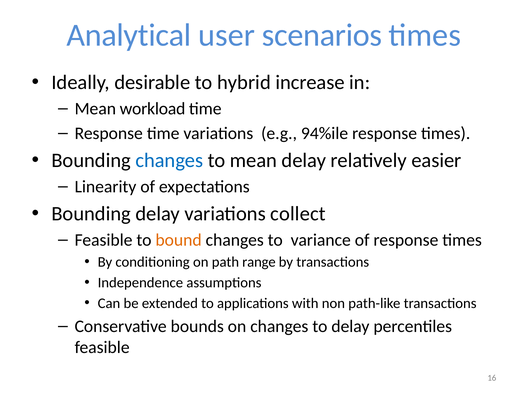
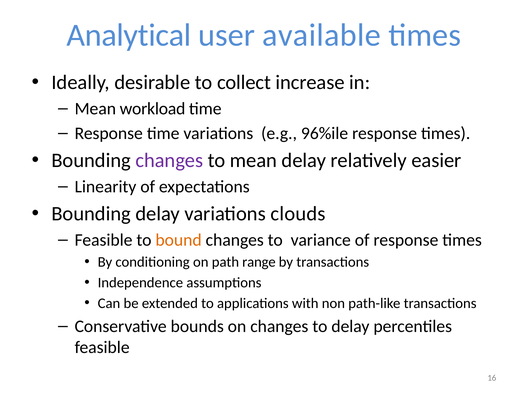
scenarios: scenarios -> available
hybrid: hybrid -> collect
94%ile: 94%ile -> 96%ile
changes at (169, 160) colour: blue -> purple
collect: collect -> clouds
